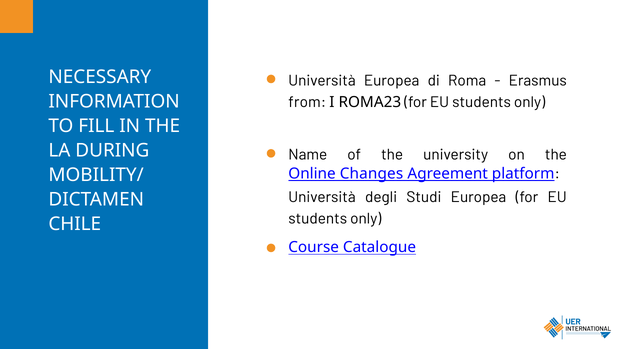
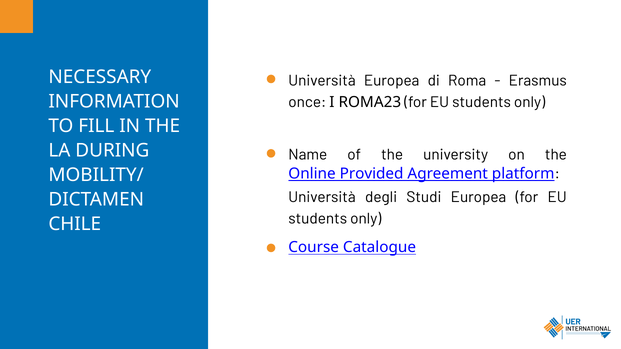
from: from -> once
Changes: Changes -> Provided
